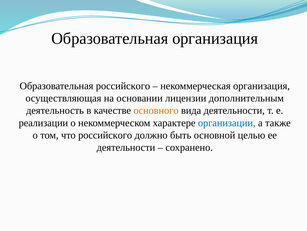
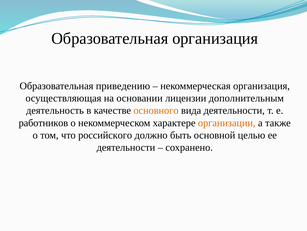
Образовательная российского: российского -> приведению
реализации: реализации -> работников
организации colour: blue -> orange
